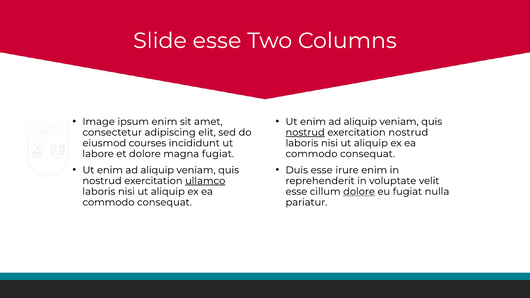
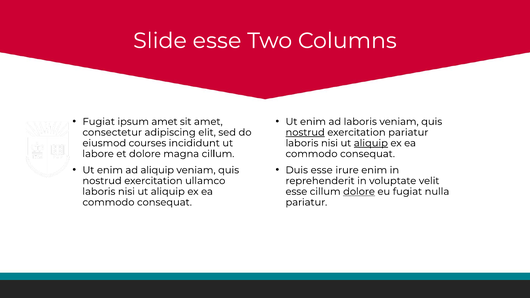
Image at (99, 122): Image -> Fugiat
ipsum enim: enim -> amet
aliquip at (360, 122): aliquip -> laboris
exercitation nostrud: nostrud -> pariatur
aliquip at (371, 143) underline: none -> present
magna fugiat: fugiat -> cillum
ullamco underline: present -> none
